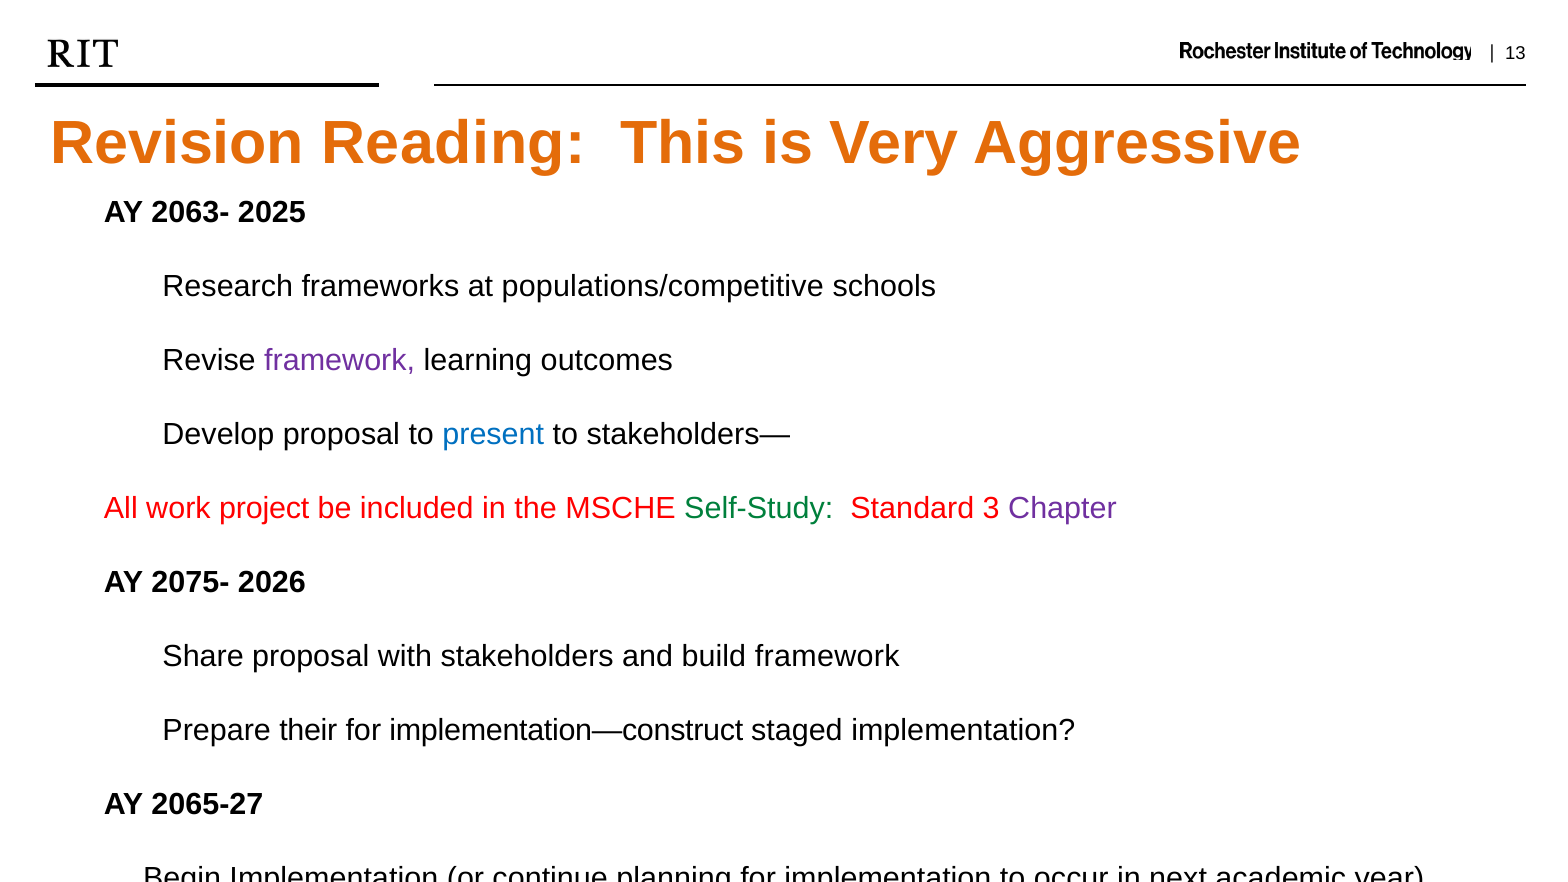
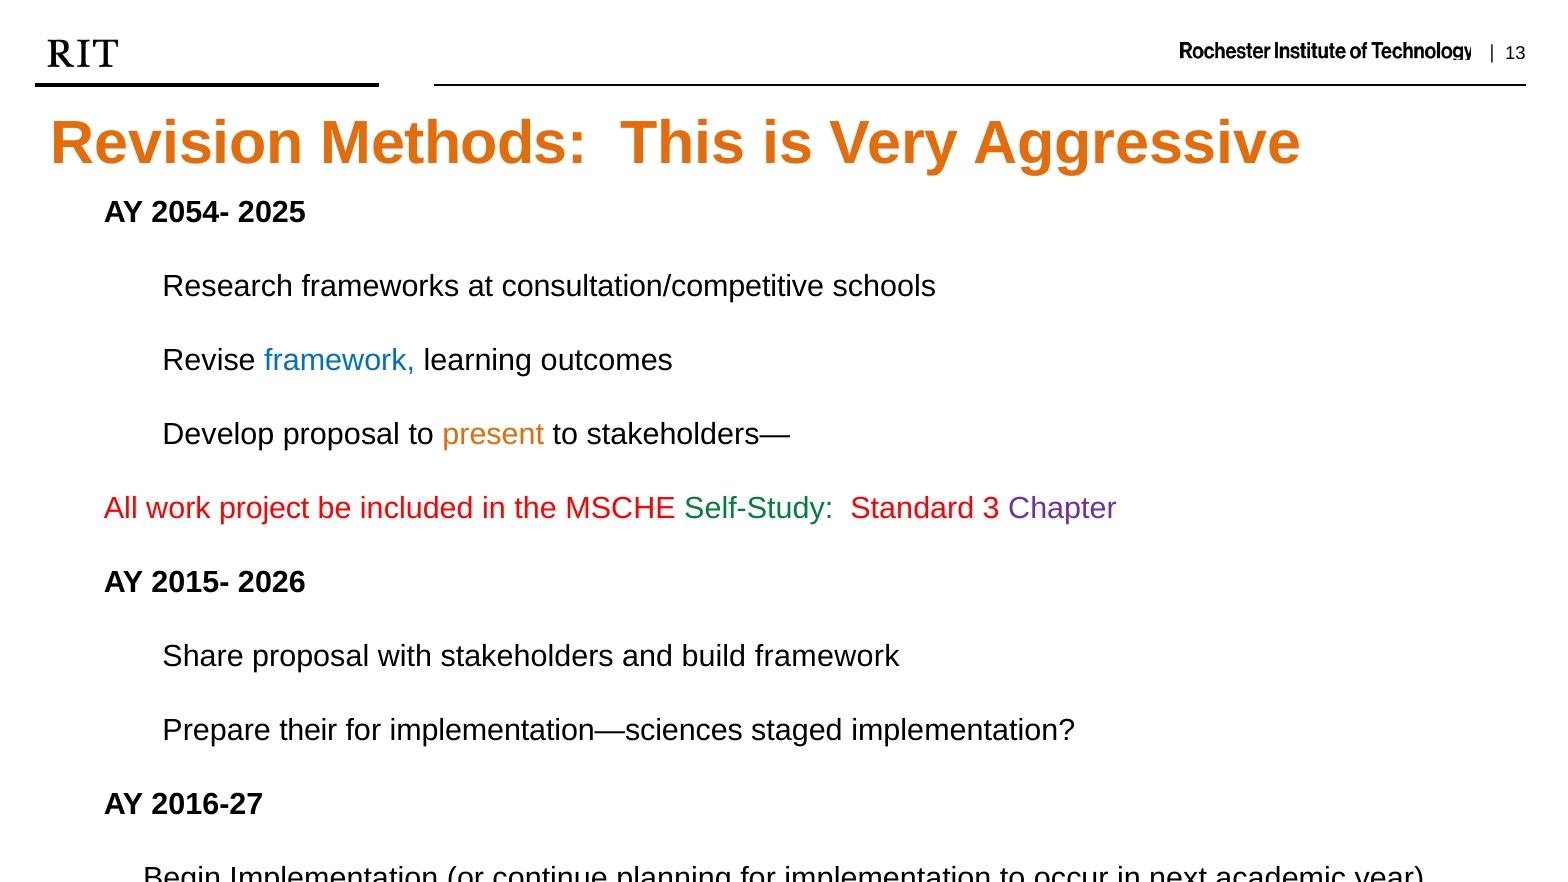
Reading: Reading -> Methods
2063-: 2063- -> 2054-
populations/competitive: populations/competitive -> consultation/competitive
framework at (340, 360) colour: purple -> blue
present colour: blue -> orange
2075-: 2075- -> 2015-
implementation—construct: implementation—construct -> implementation—sciences
2065-27: 2065-27 -> 2016-27
